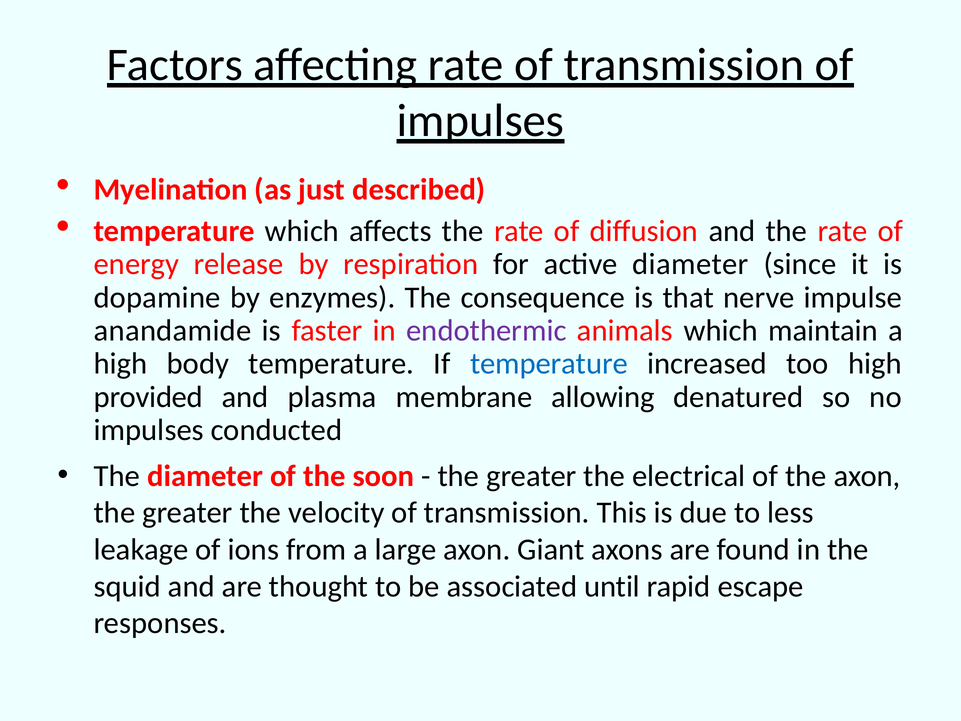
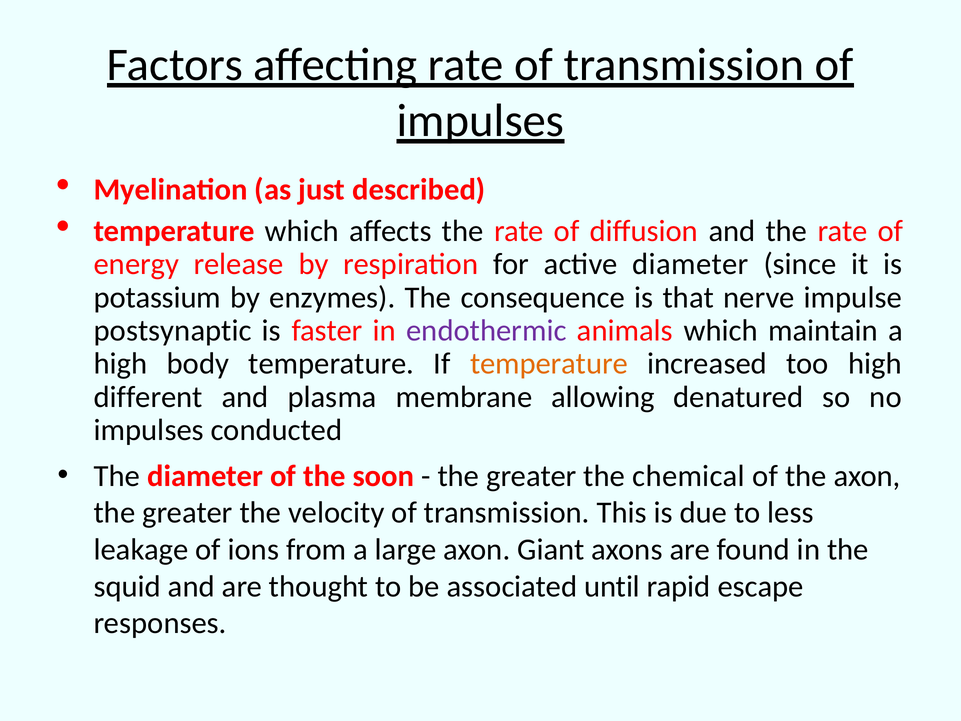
dopamine: dopamine -> potassium
anandamide: anandamide -> postsynaptic
temperature at (549, 364) colour: blue -> orange
provided: provided -> different
electrical: electrical -> chemical
